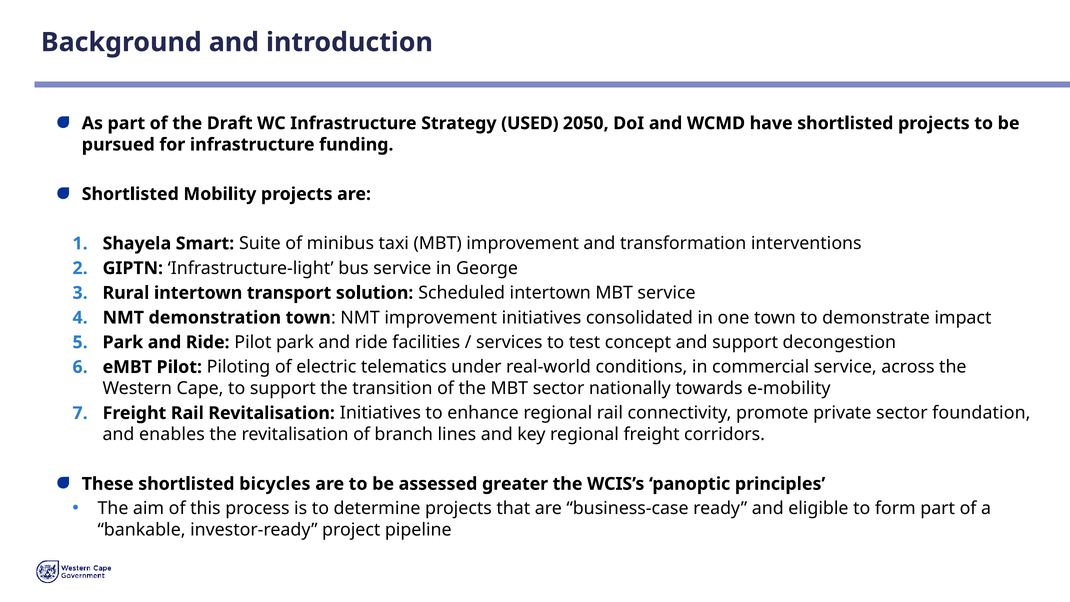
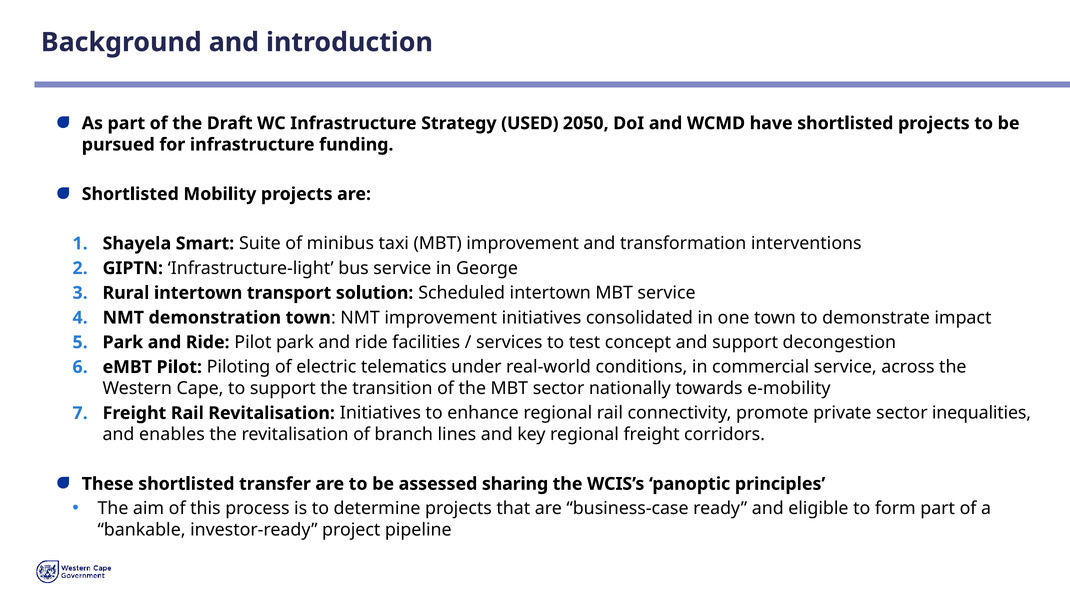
foundation: foundation -> inequalities
bicycles: bicycles -> transfer
greater: greater -> sharing
